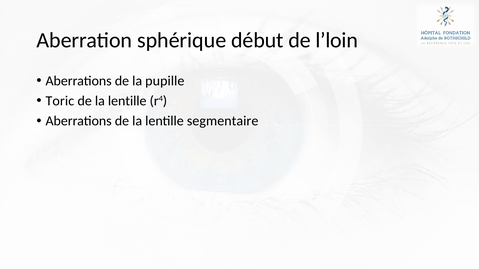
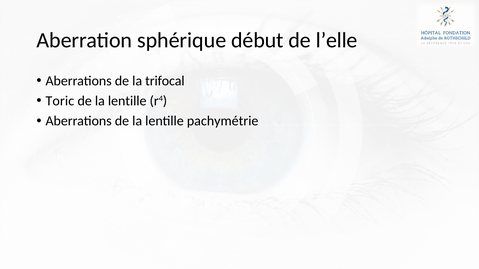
l’loin: l’loin -> l’elle
pupille: pupille -> trifocal
segmentaire: segmentaire -> pachymétrie
